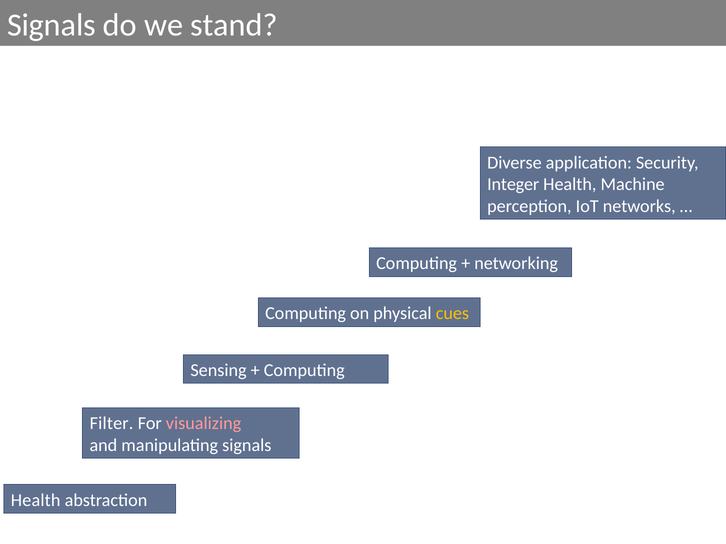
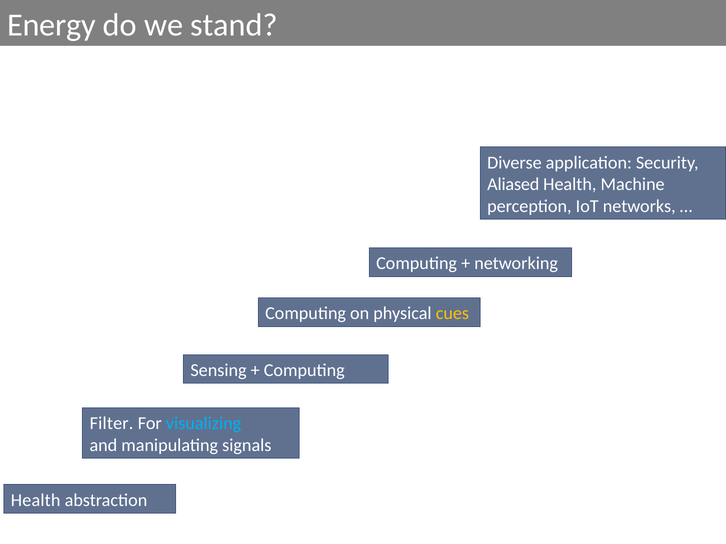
Signals at (51, 25): Signals -> Energy
Integer: Integer -> Aliased
visualizing colour: pink -> light blue
